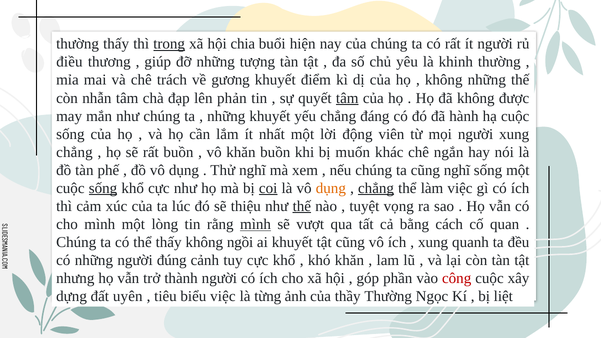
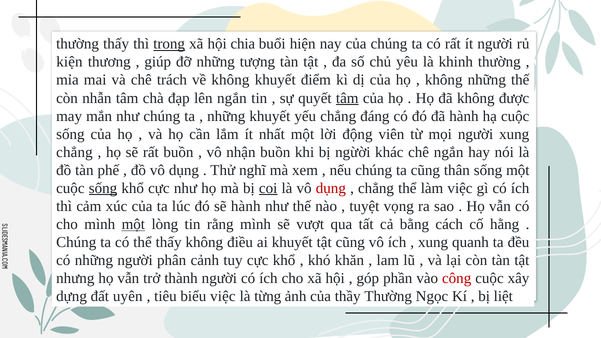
điều: điều -> kiện
về gương: gương -> không
lên phản: phản -> ngắn
vô khăn: khăn -> nhận
muốn: muốn -> ngừời
cũng nghĩ: nghĩ -> thân
dụng at (331, 188) colour: orange -> red
chẳng at (376, 188) underline: present -> none
sẽ thiệu: thiệu -> hành
thế at (302, 206) underline: present -> none
một at (133, 224) underline: none -> present
mình at (256, 224) underline: present -> none
quan: quan -> hằng
ngồi: ngồi -> điều
đúng: đúng -> phân
